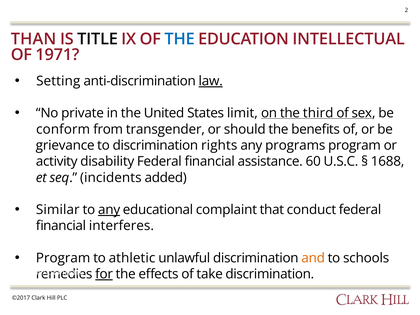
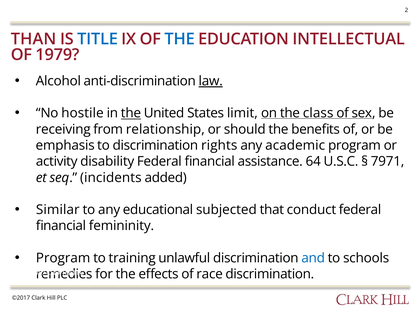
TITLE colour: black -> blue
1971: 1971 -> 1979
Setting: Setting -> Alcohol
private: private -> hostile
the at (131, 113) underline: none -> present
third: third -> class
conform: conform -> receiving
transgender: transgender -> relationship
grievance: grievance -> emphasis
programs: programs -> academic
60: 60 -> 64
1688: 1688 -> 7971
any at (109, 210) underline: present -> none
complaint: complaint -> subjected
interferes: interferes -> femininity
athletic: athletic -> training
and colour: orange -> blue
for underline: present -> none
take: take -> race
